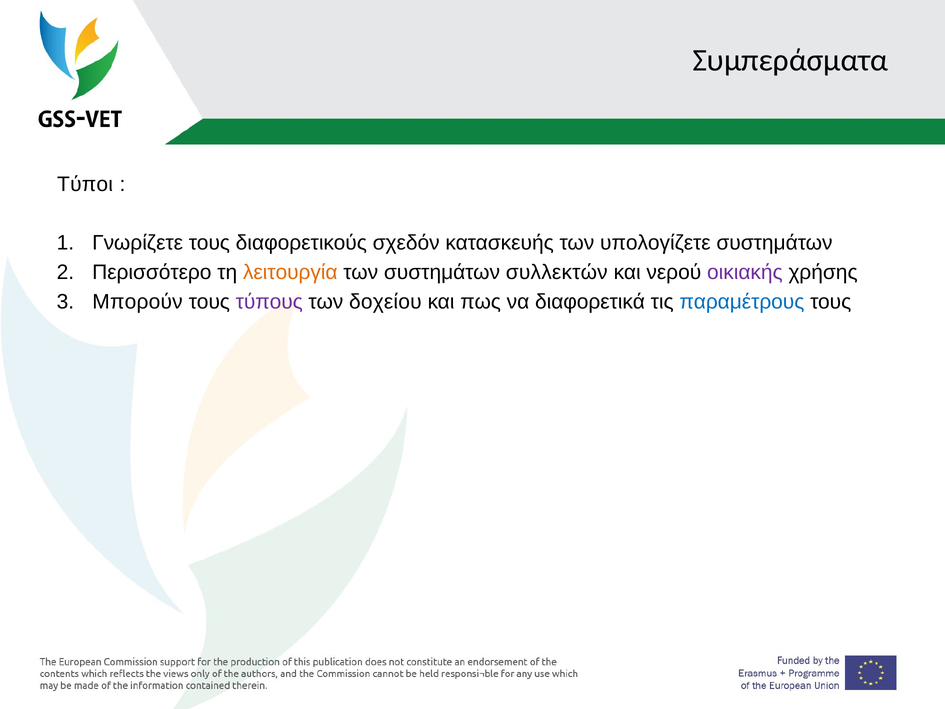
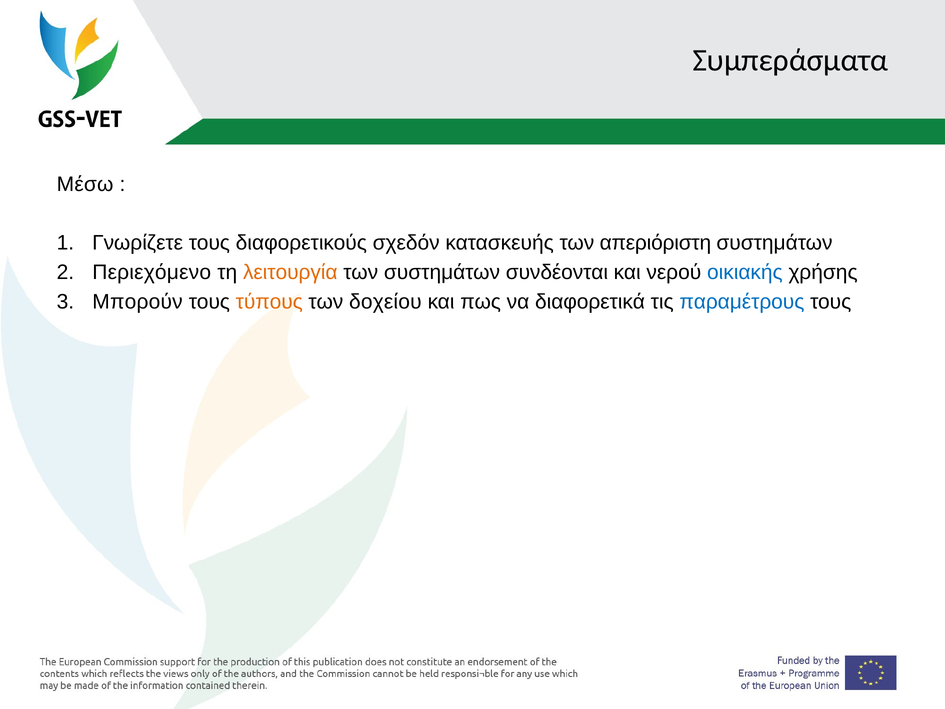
Τύποι: Τύποι -> Μέσω
υπολογίζετε: υπολογίζετε -> απεριόριστη
Περισσότερο: Περισσότερο -> Περιεχόμενο
συλλεκτών: συλλεκτών -> συνδέονται
οικιακής colour: purple -> blue
τύπους colour: purple -> orange
